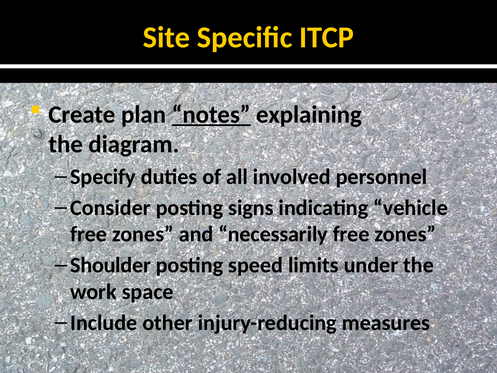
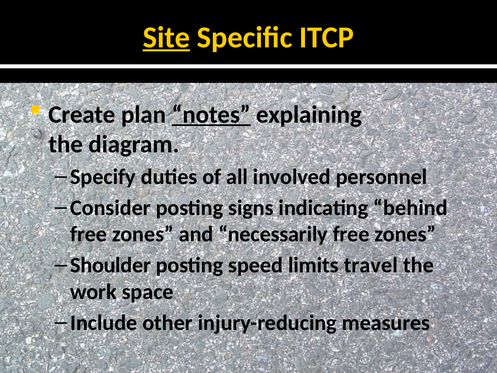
Site underline: none -> present
vehicle: vehicle -> behind
under: under -> travel
